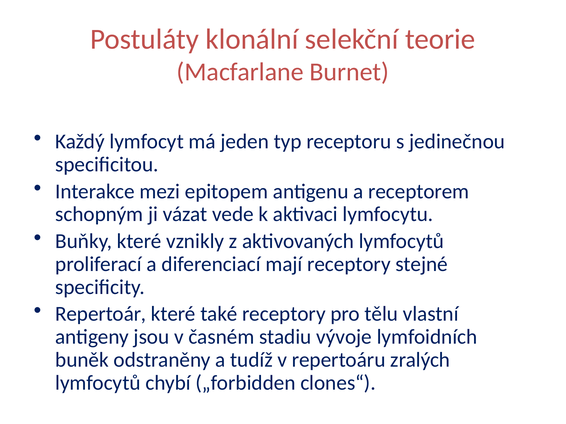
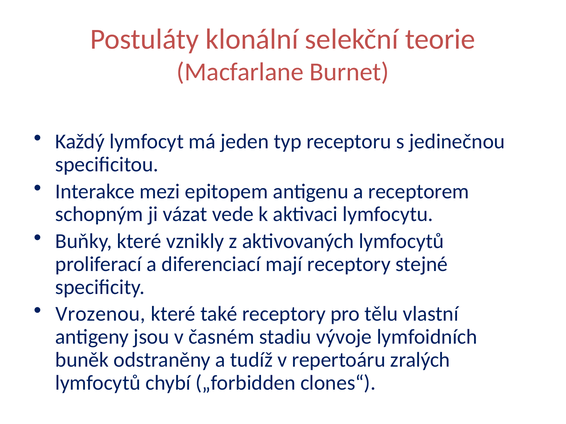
Repertoár: Repertoár -> Vrozenou
